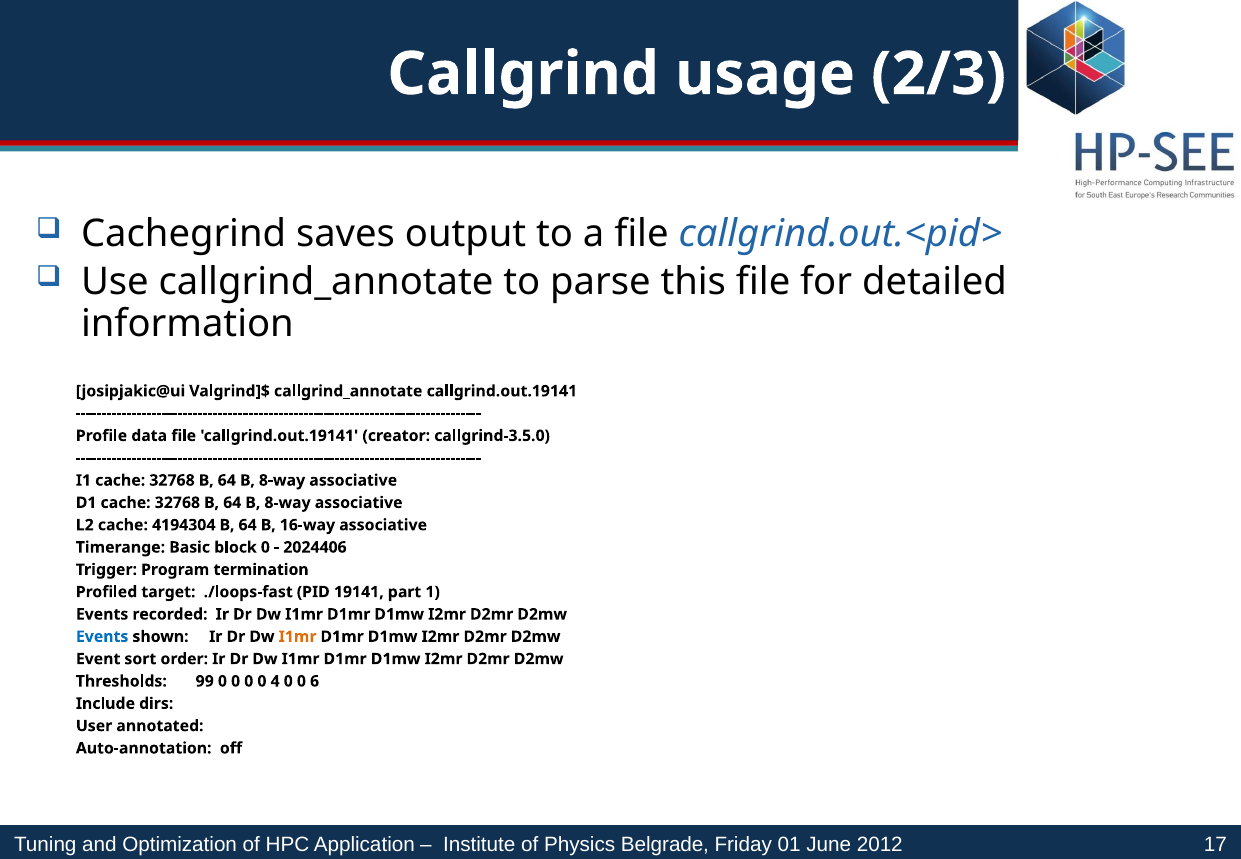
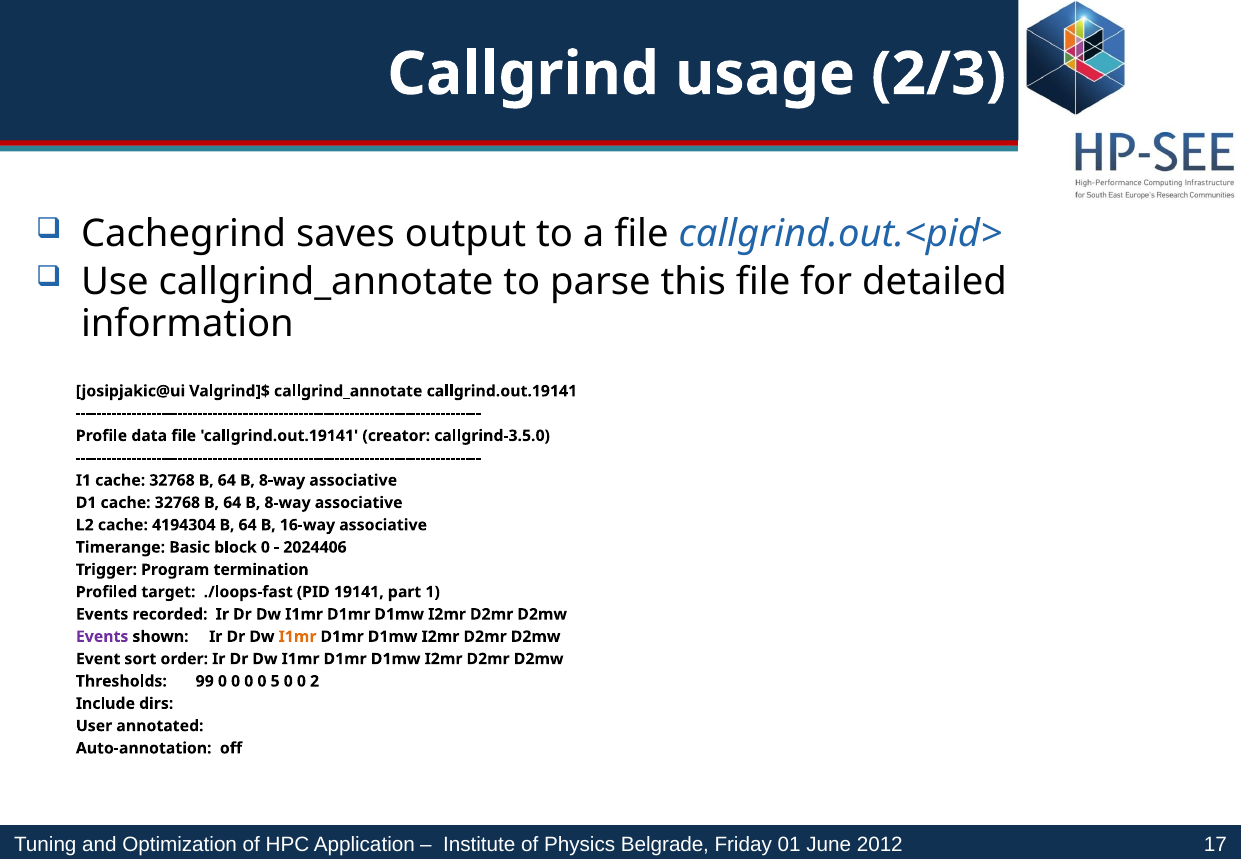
Events at (102, 637) colour: blue -> purple
4: 4 -> 5
6: 6 -> 2
